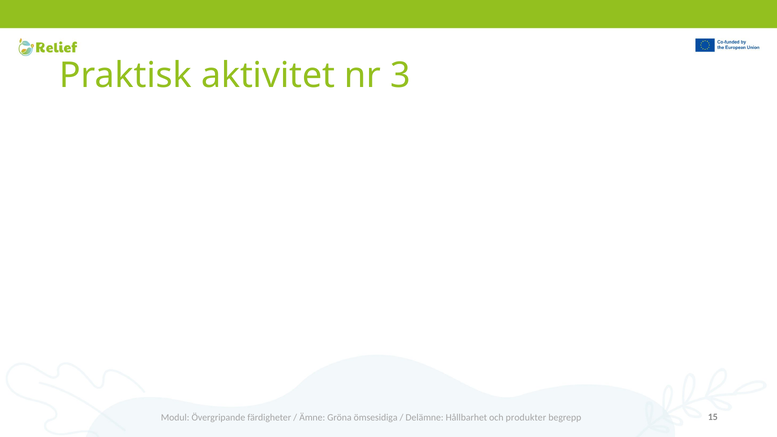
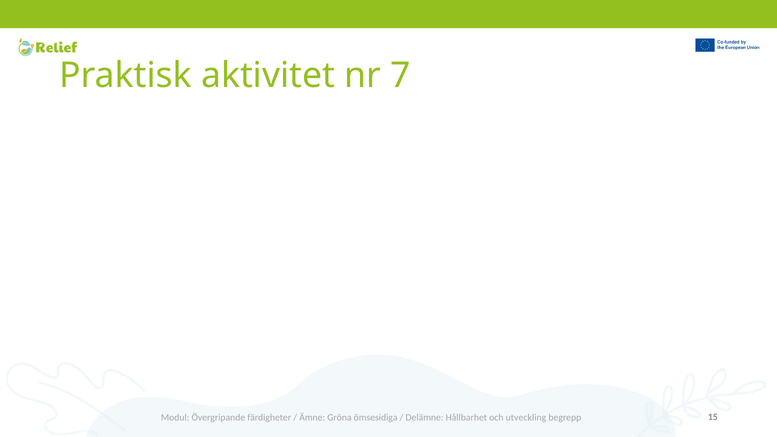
3: 3 -> 7
produkter: produkter -> utveckling
